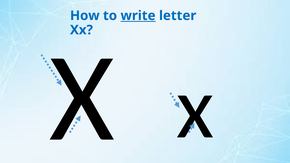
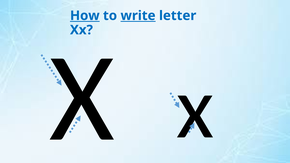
How underline: none -> present
